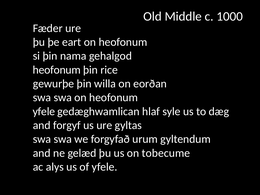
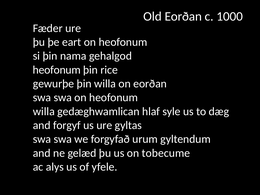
Old Middle: Middle -> Eorðan
yfele at (44, 111): yfele -> willa
